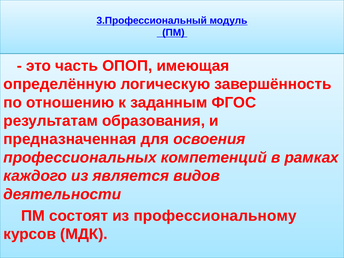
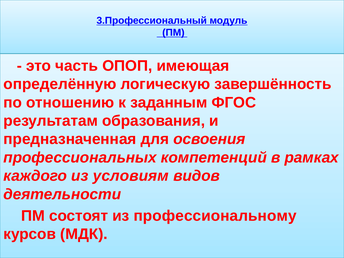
является: является -> условиям
